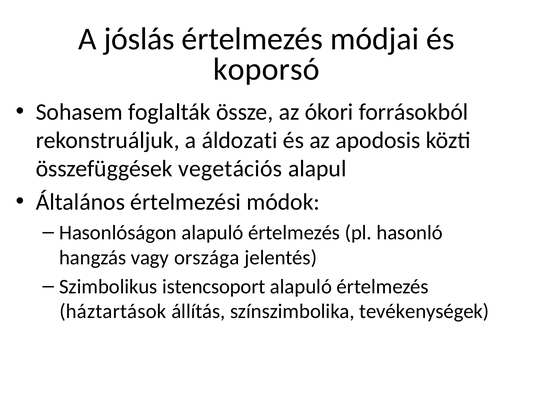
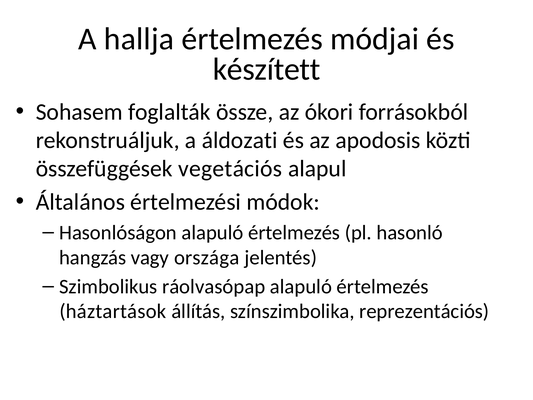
jóslás: jóslás -> hallja
koporsó: koporsó -> készített
istencsoport: istencsoport -> ráolvasópap
tevékenységek: tevékenységek -> reprezentációs
